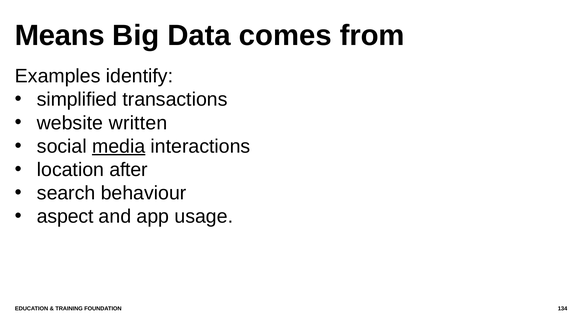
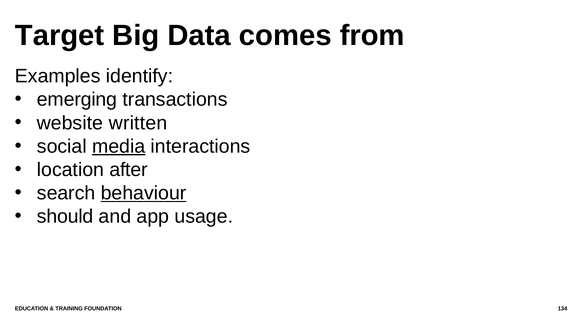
Means: Means -> Target
simplified: simplified -> emerging
behaviour underline: none -> present
aspect: aspect -> should
